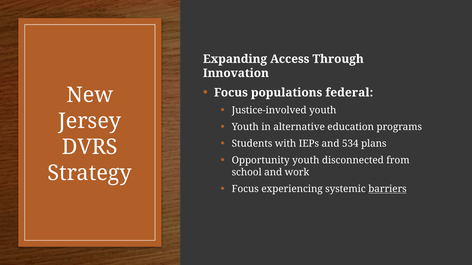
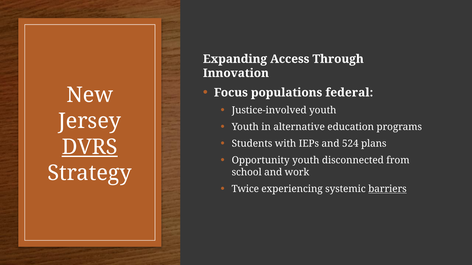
534: 534 -> 524
DVRS underline: none -> present
Focus at (245, 189): Focus -> Twice
